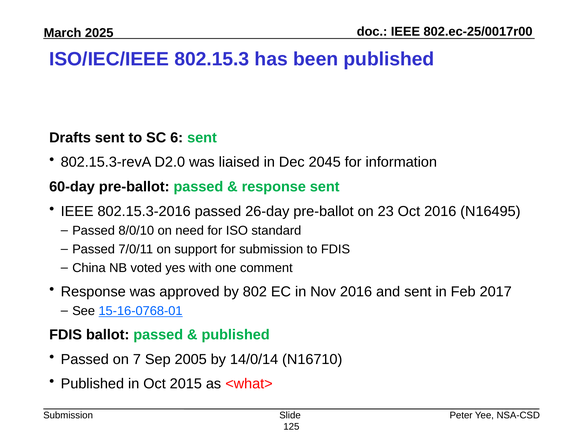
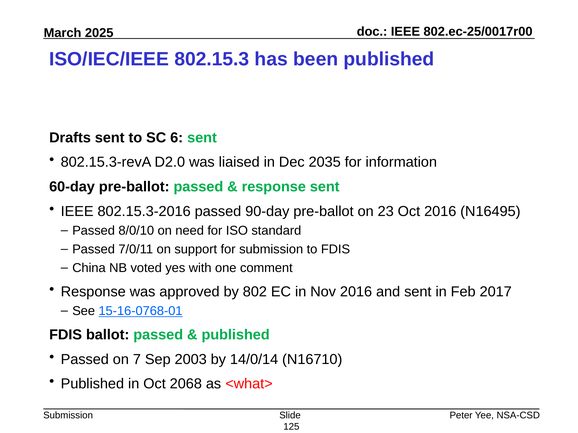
2045: 2045 -> 2035
26-day: 26-day -> 90-day
2005: 2005 -> 2003
2015: 2015 -> 2068
